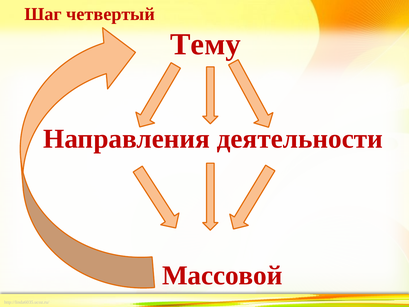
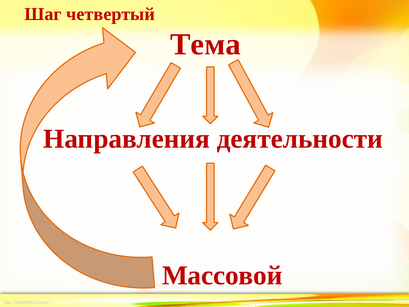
Тему: Тему -> Тема
